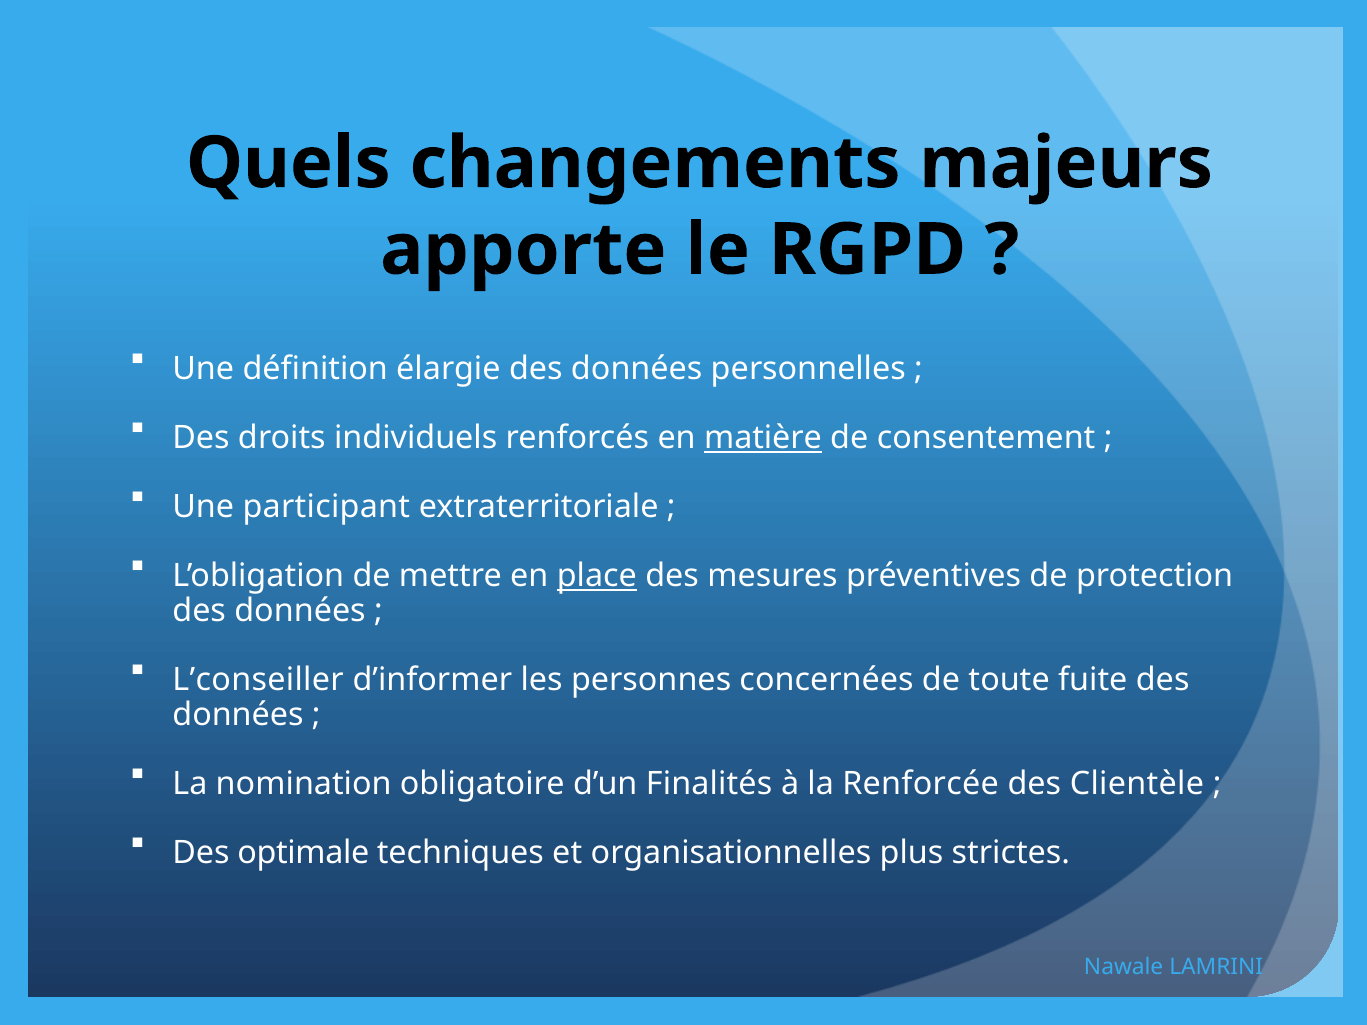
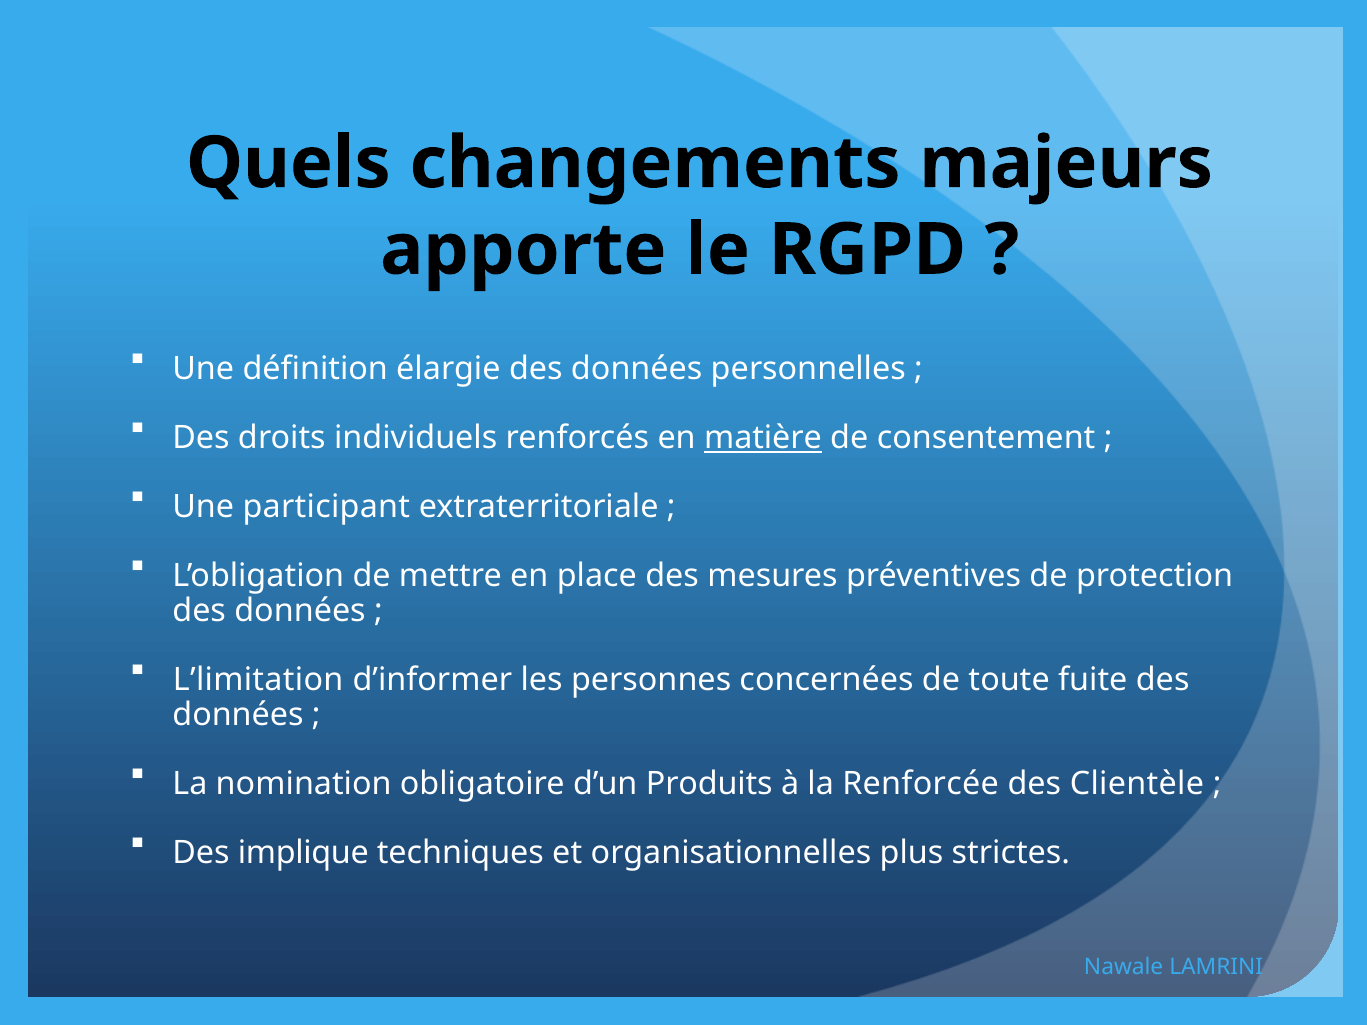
place underline: present -> none
L’conseiller: L’conseiller -> L’limitation
Finalités: Finalités -> Produits
optimale: optimale -> implique
